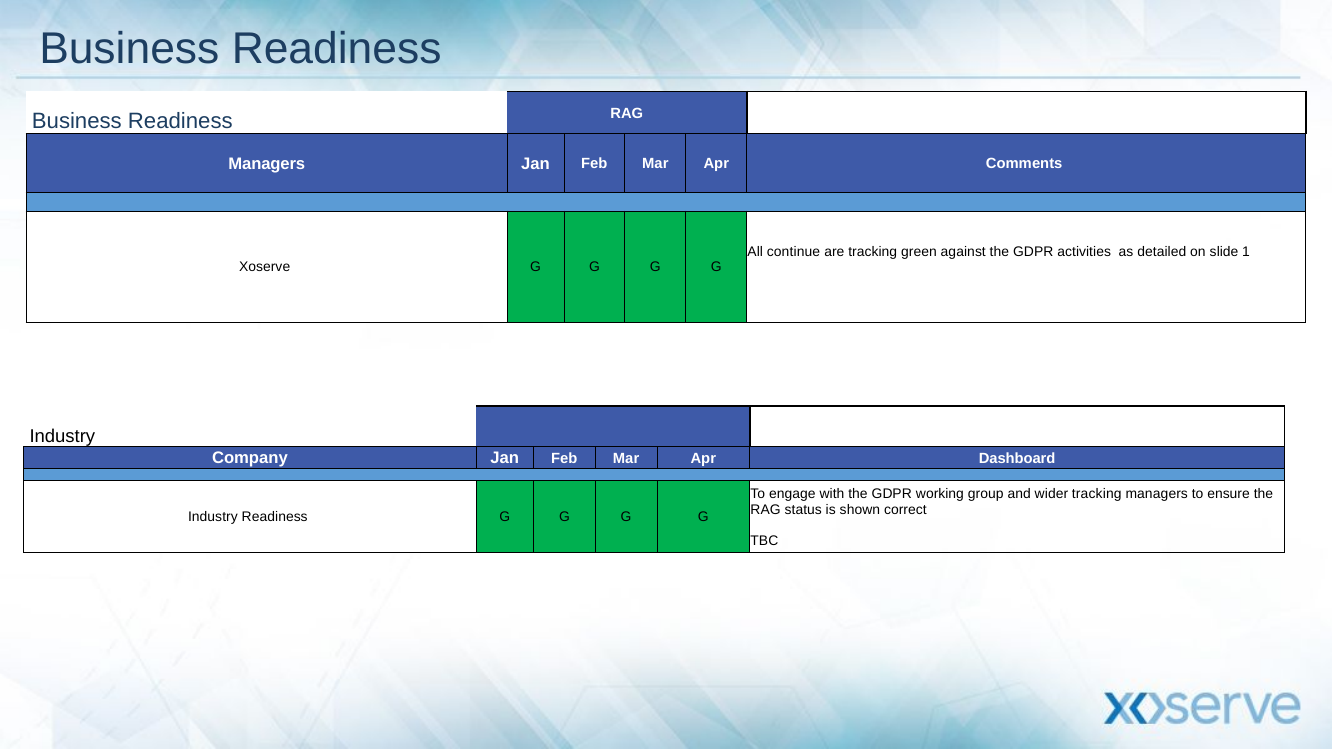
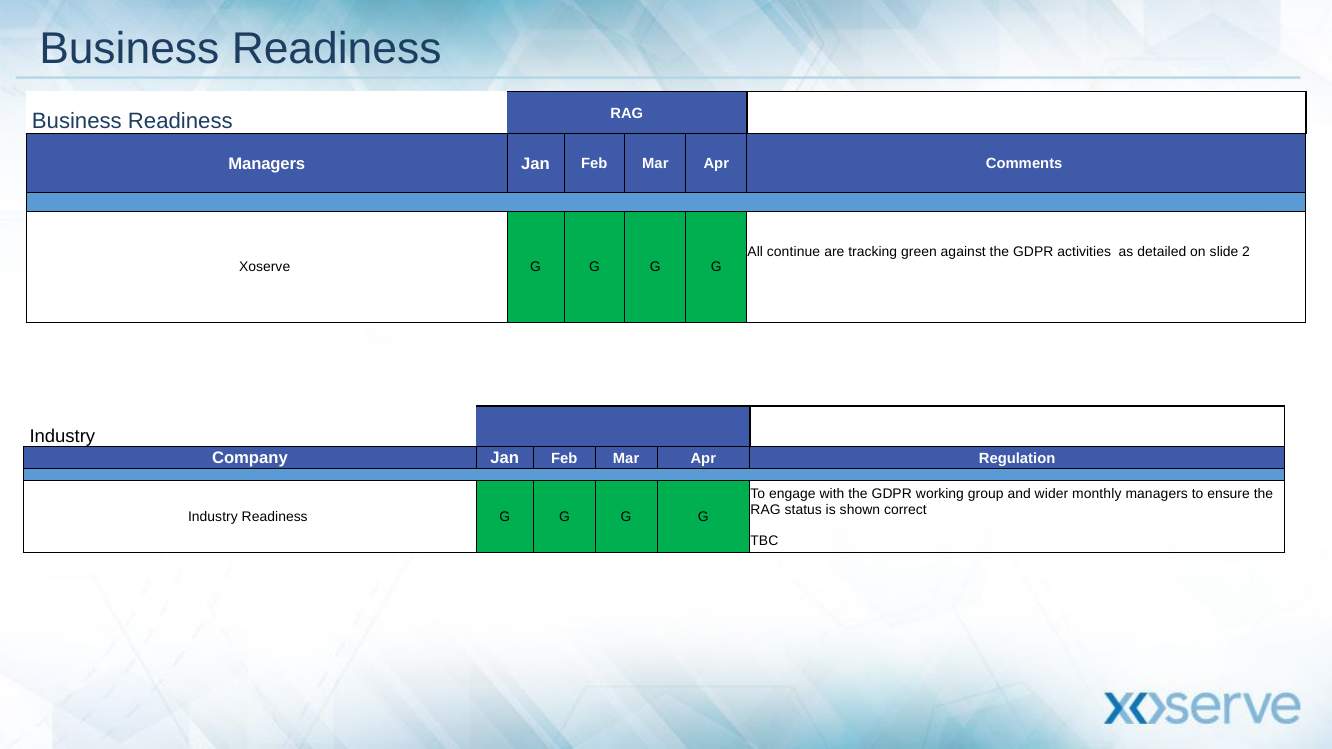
1: 1 -> 2
Dashboard: Dashboard -> Regulation
wider tracking: tracking -> monthly
